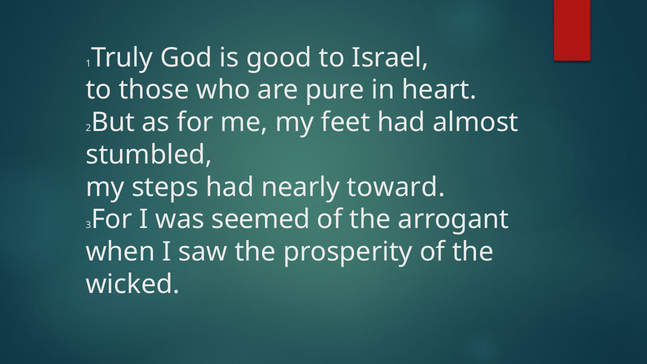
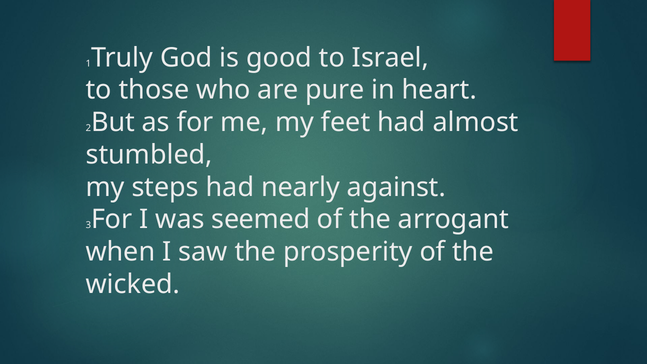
toward: toward -> against
